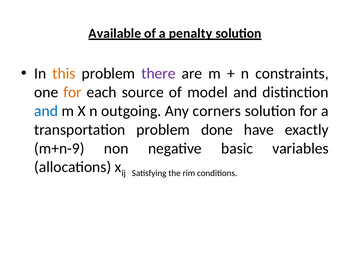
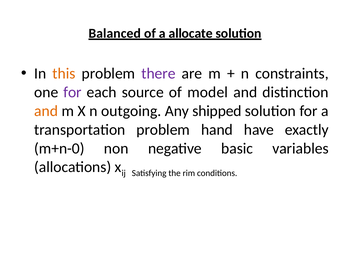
Available: Available -> Balanced
penalty: penalty -> allocate
for at (73, 92) colour: orange -> purple
and at (46, 111) colour: blue -> orange
corners: corners -> shipped
done: done -> hand
m+n-9: m+n-9 -> m+n-0
